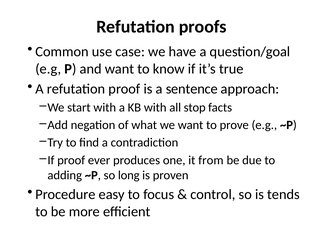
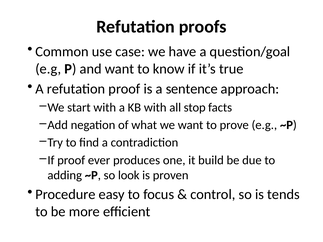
from: from -> build
long: long -> look
